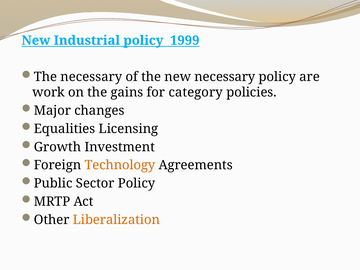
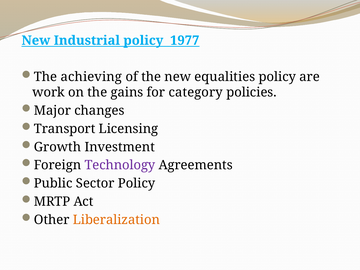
1999: 1999 -> 1977
The necessary: necessary -> achieving
new necessary: necessary -> equalities
Equalities: Equalities -> Transport
Technology colour: orange -> purple
